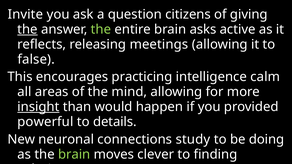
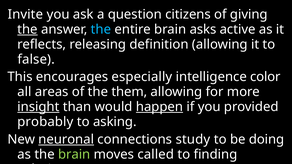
the at (101, 29) colour: light green -> light blue
meetings: meetings -> definition
practicing: practicing -> especially
calm: calm -> color
mind: mind -> them
happen underline: none -> present
powerful: powerful -> probably
details: details -> asking
neuronal underline: none -> present
clever: clever -> called
